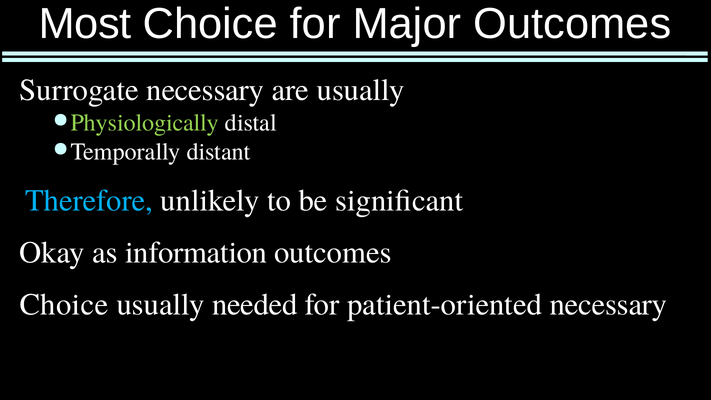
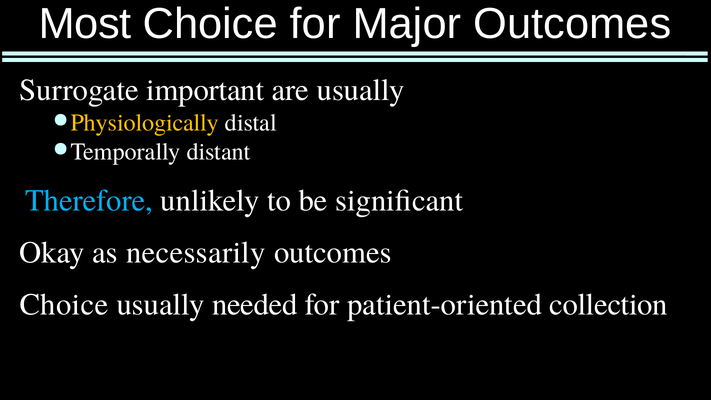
Surrogate necessary: necessary -> important
Physiologically colour: light green -> yellow
information: information -> necessarily
patient-oriented necessary: necessary -> collection
